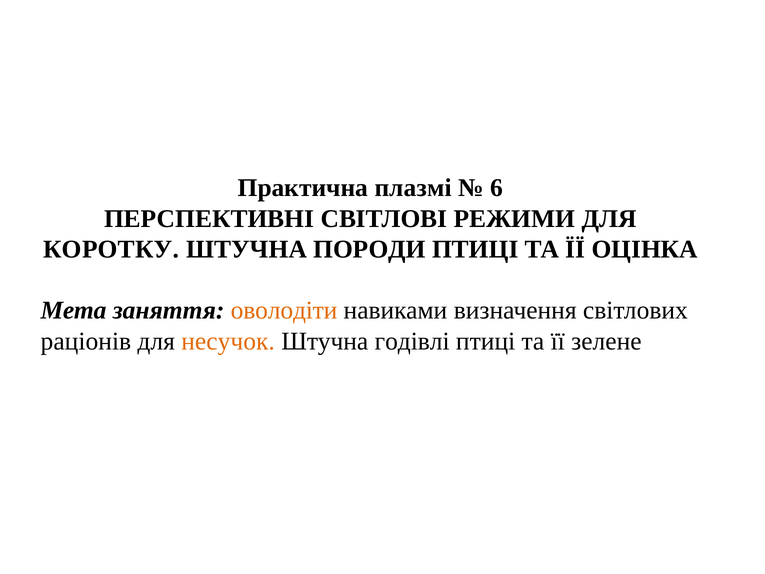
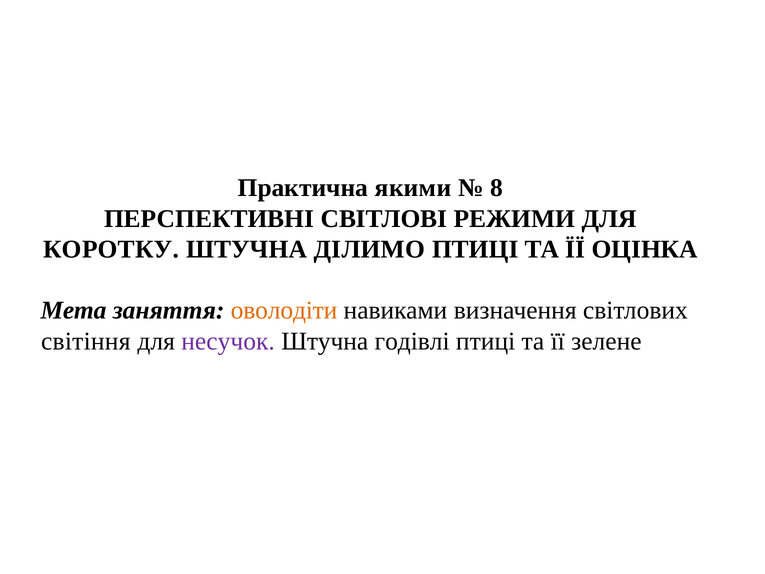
плазмі: плазмі -> якими
6: 6 -> 8
ПОРОДИ: ПОРОДИ -> ДІЛИМО
раціонів: раціонів -> світіння
несучок colour: orange -> purple
